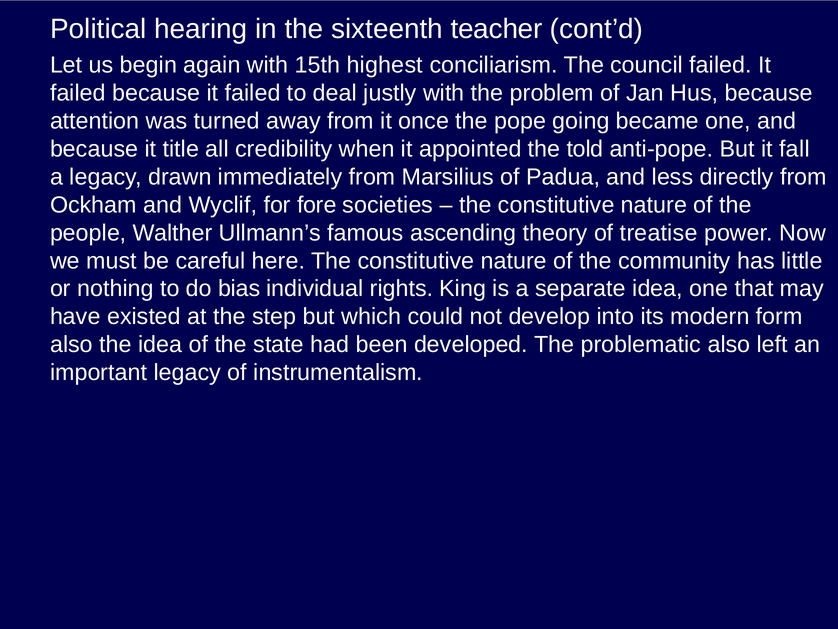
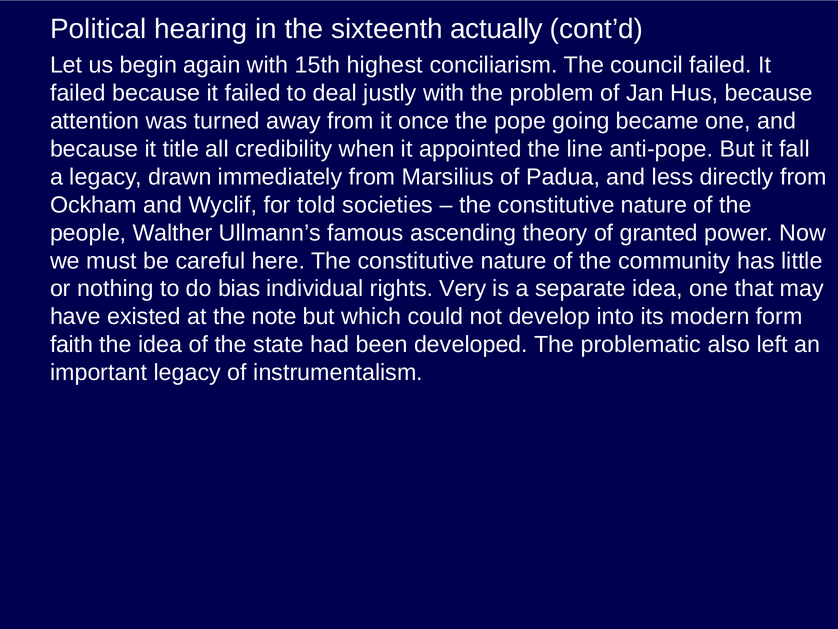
teacher: teacher -> actually
told: told -> line
fore: fore -> told
treatise: treatise -> granted
King: King -> Very
step: step -> note
also at (71, 344): also -> faith
